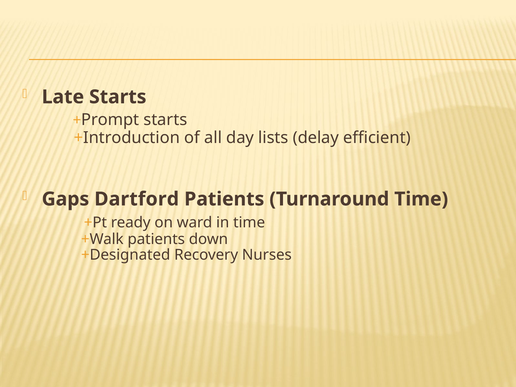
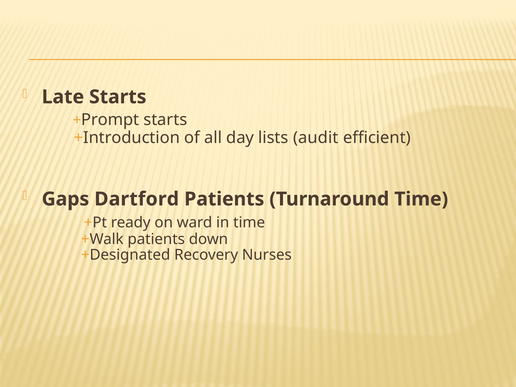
delay: delay -> audit
